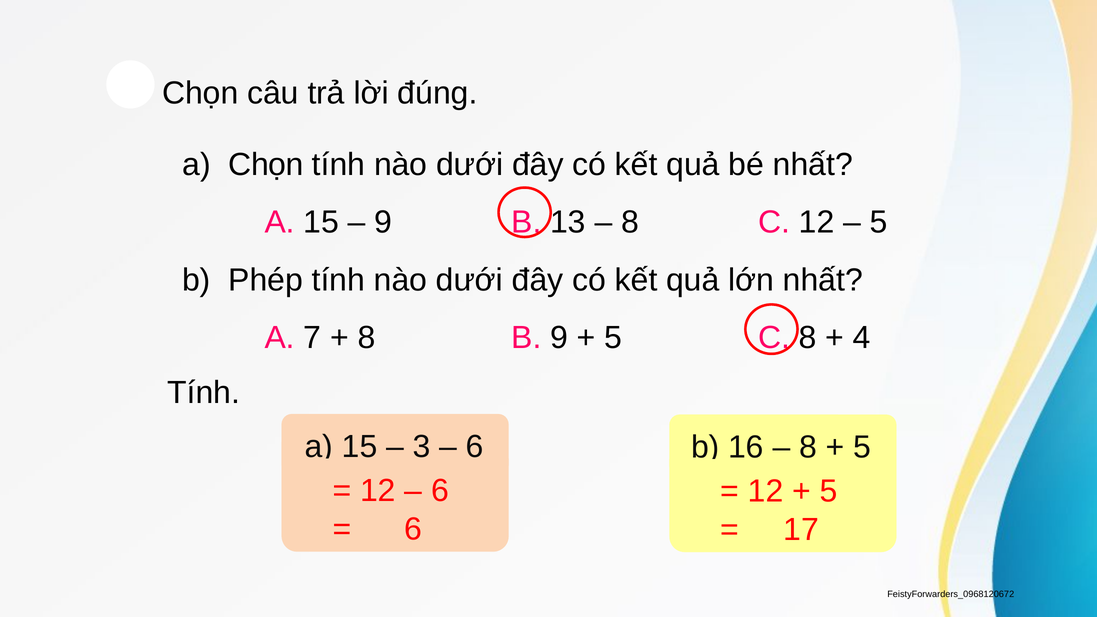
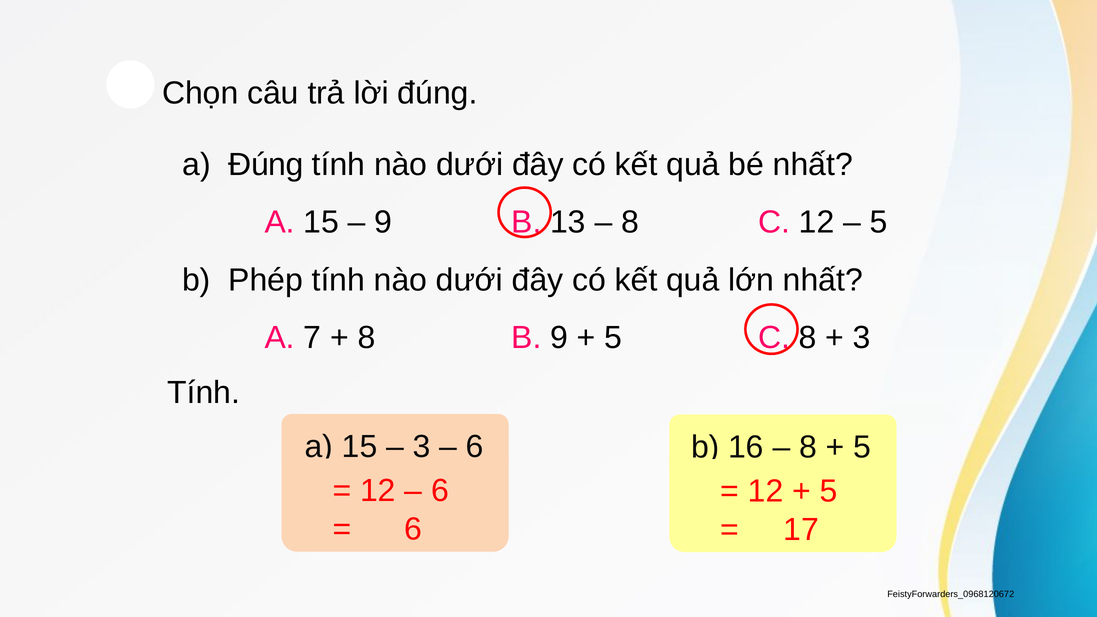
a Chọn: Chọn -> Đúng
4 at (862, 338): 4 -> 3
